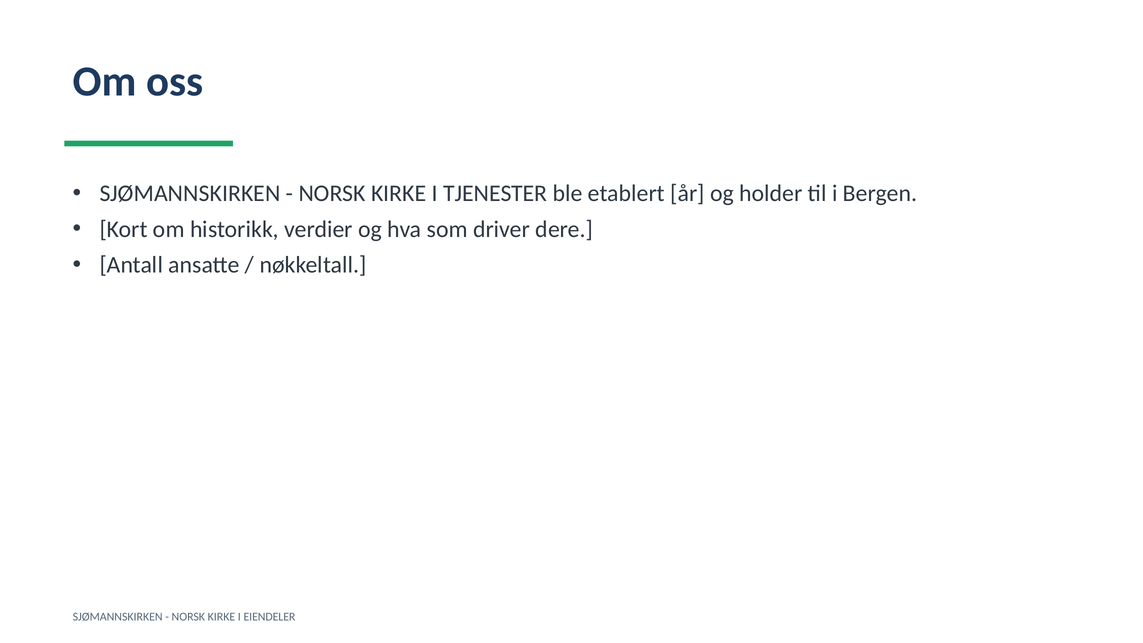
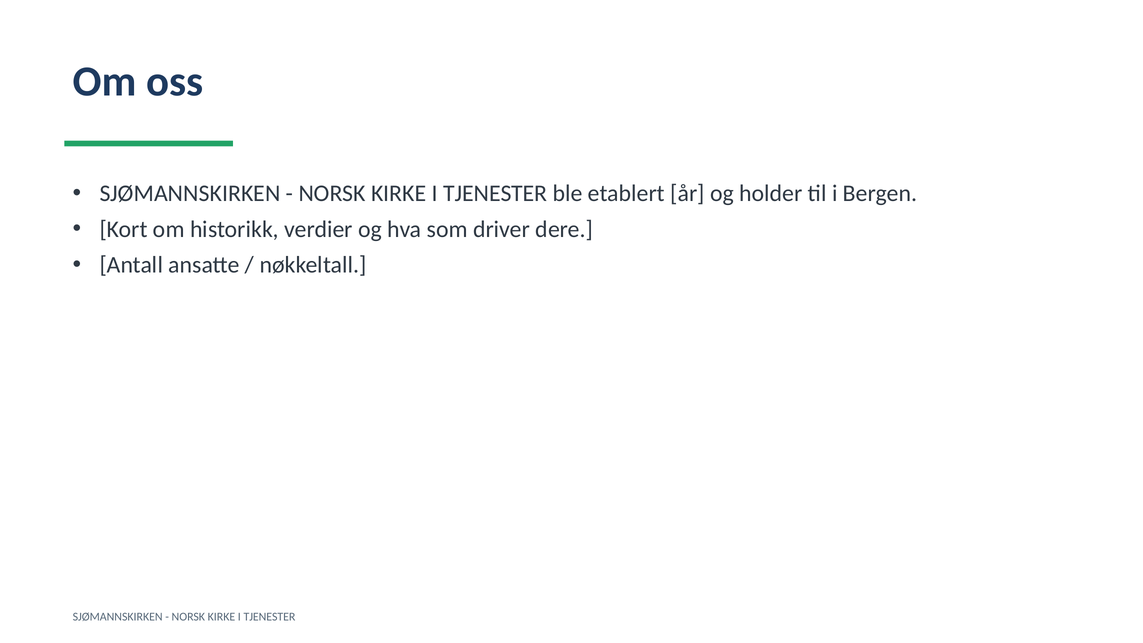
EIENDELER at (269, 617): EIENDELER -> TJENESTER
